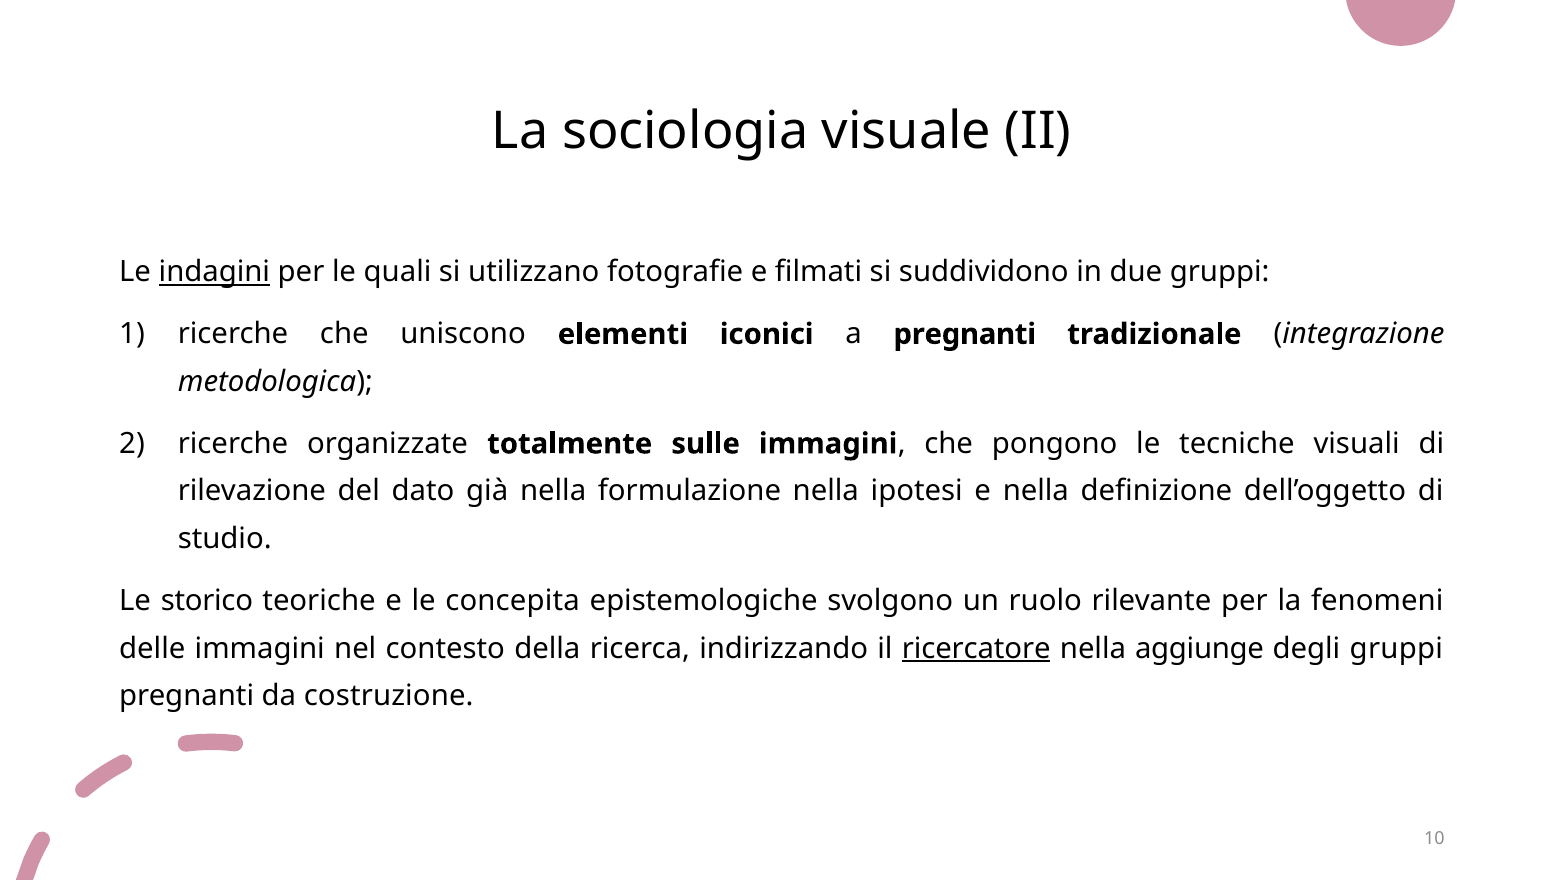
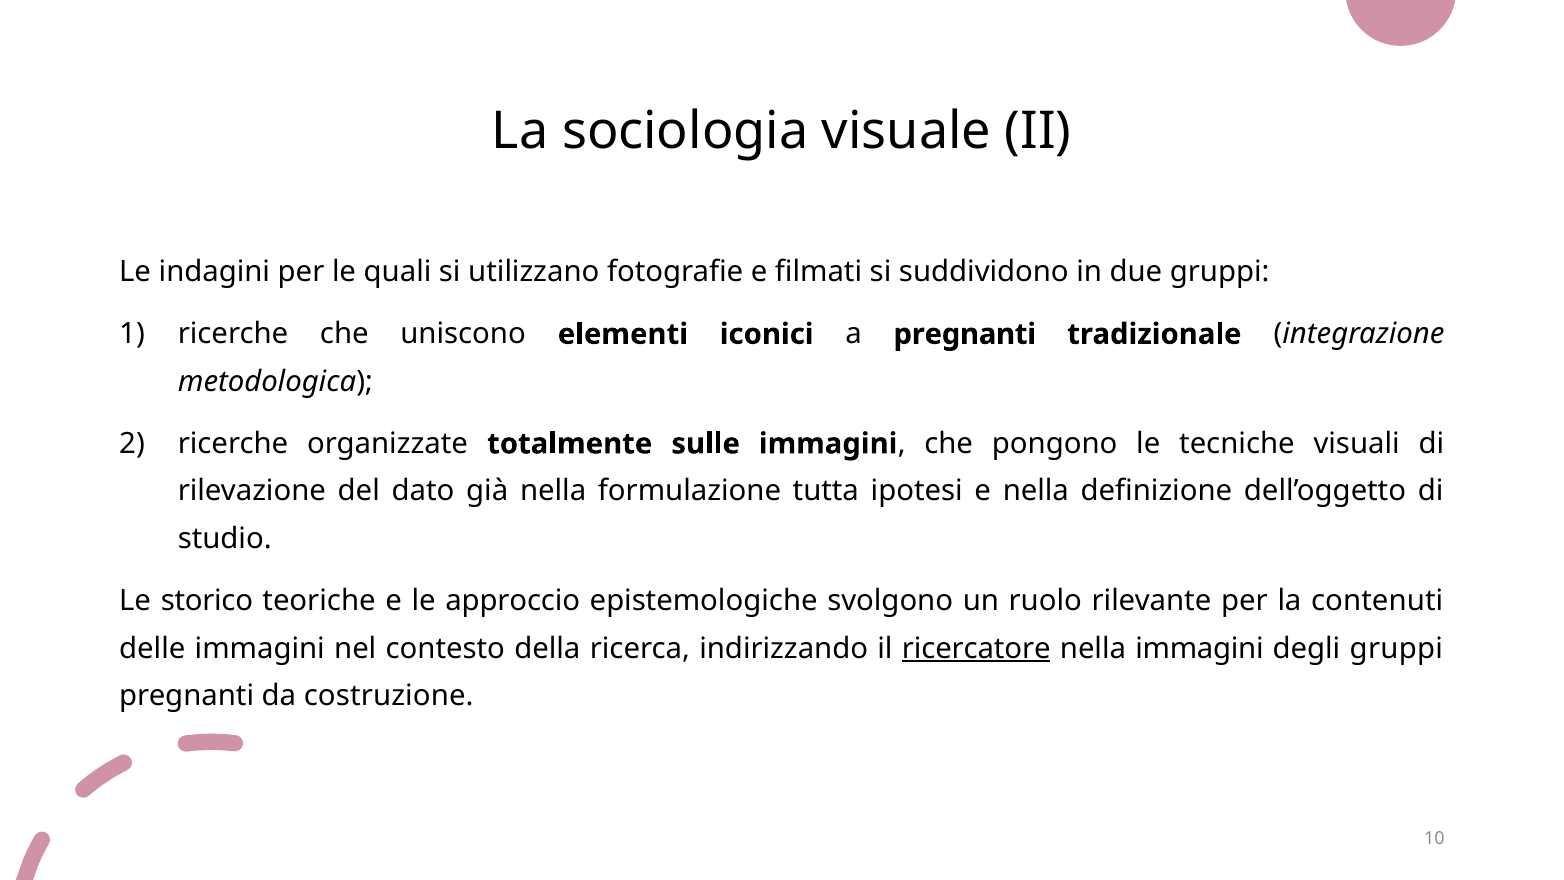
indagini underline: present -> none
formulazione nella: nella -> tutta
concepita: concepita -> approccio
fenomeni: fenomeni -> contenuti
nella aggiunge: aggiunge -> immagini
